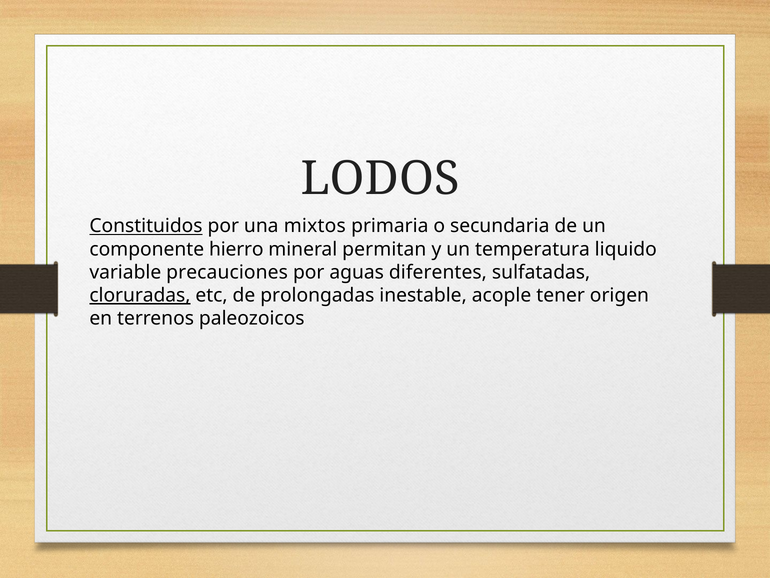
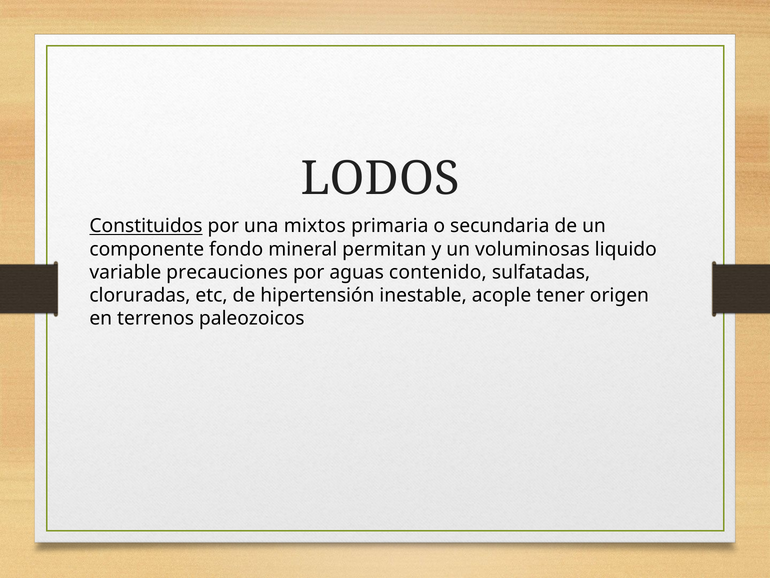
hierro: hierro -> fondo
temperatura: temperatura -> voluminosas
diferentes: diferentes -> contenido
cloruradas underline: present -> none
prolongadas: prolongadas -> hipertensión
